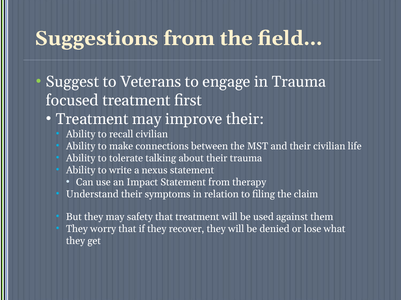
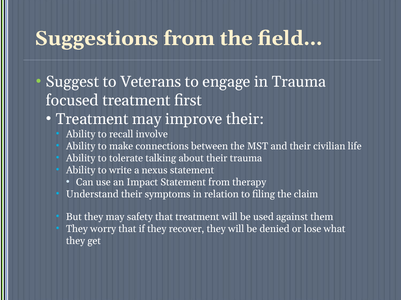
recall civilian: civilian -> involve
